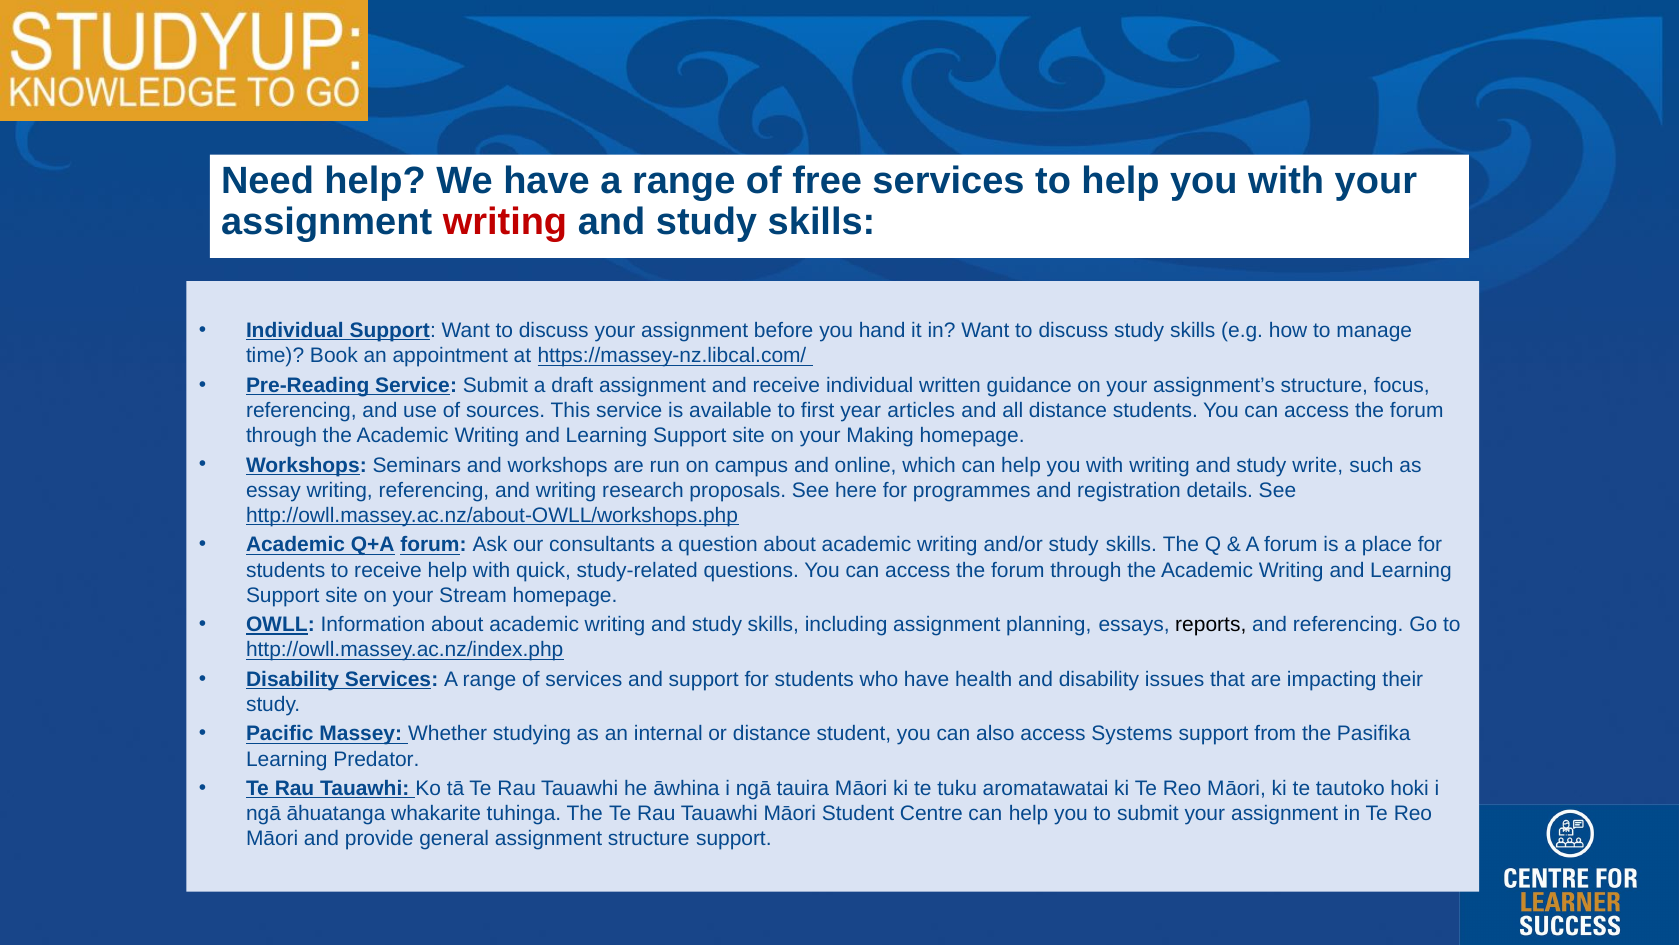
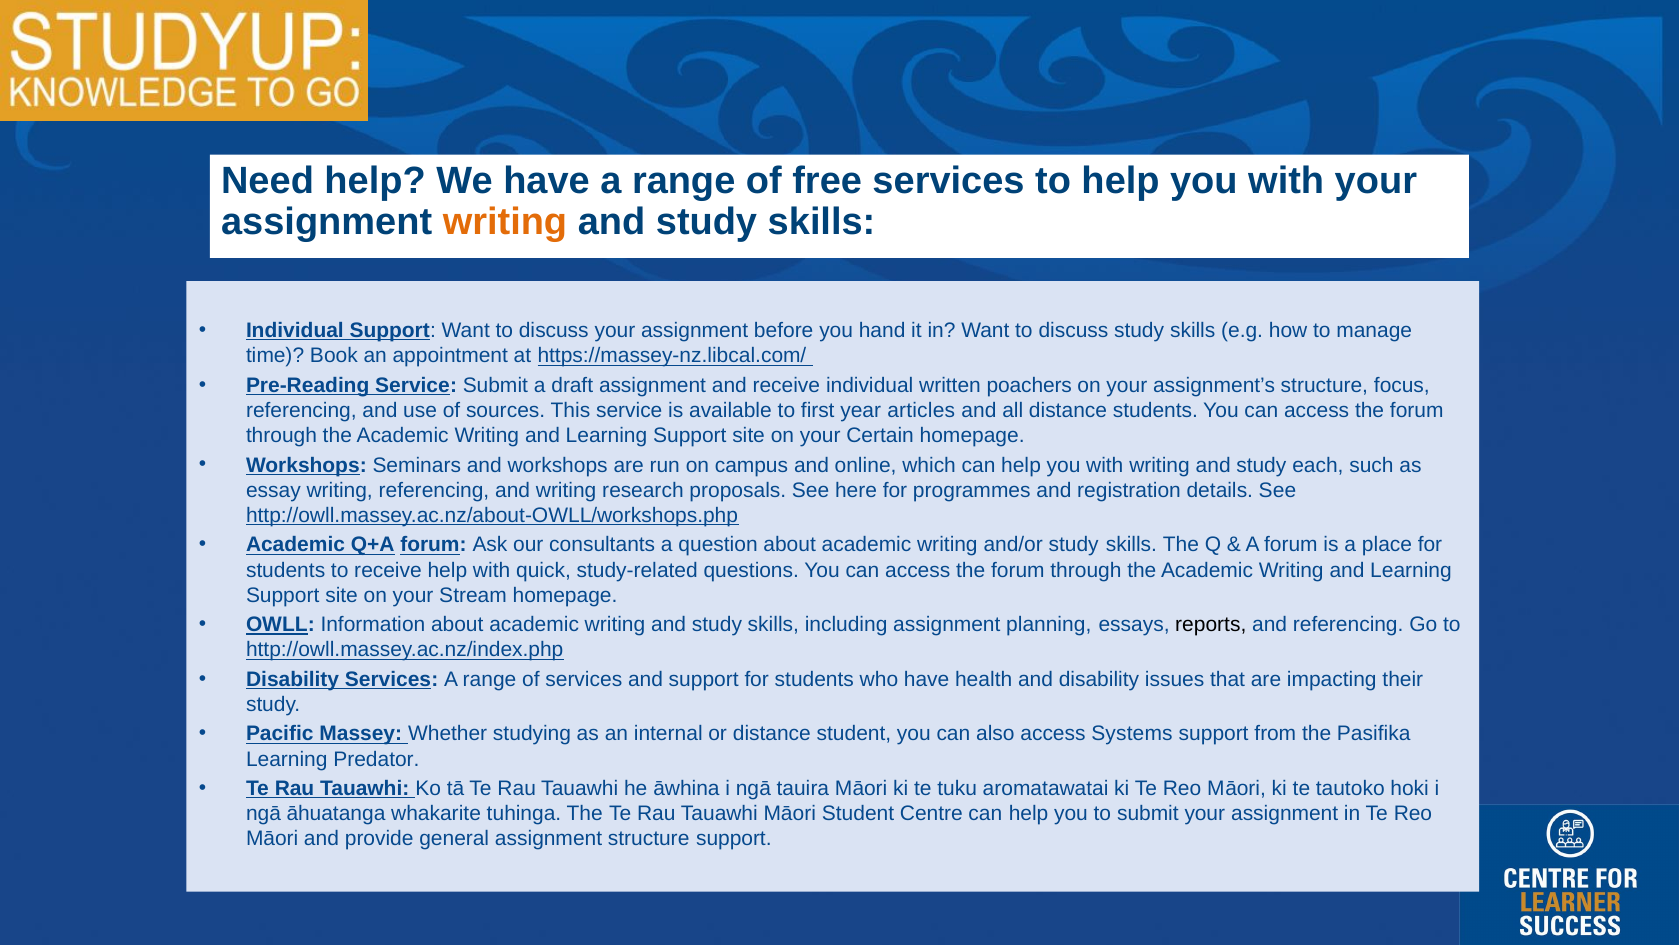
writing at (505, 222) colour: red -> orange
guidance: guidance -> poachers
Making: Making -> Certain
write: write -> each
